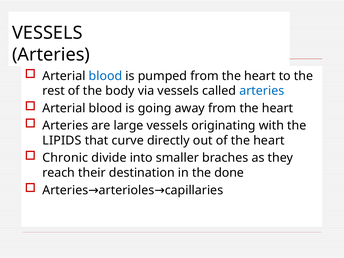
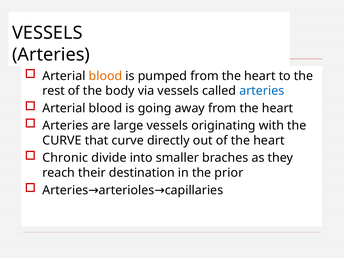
blood at (105, 76) colour: blue -> orange
LIPIDS at (62, 141): LIPIDS -> CURVE
done: done -> prior
